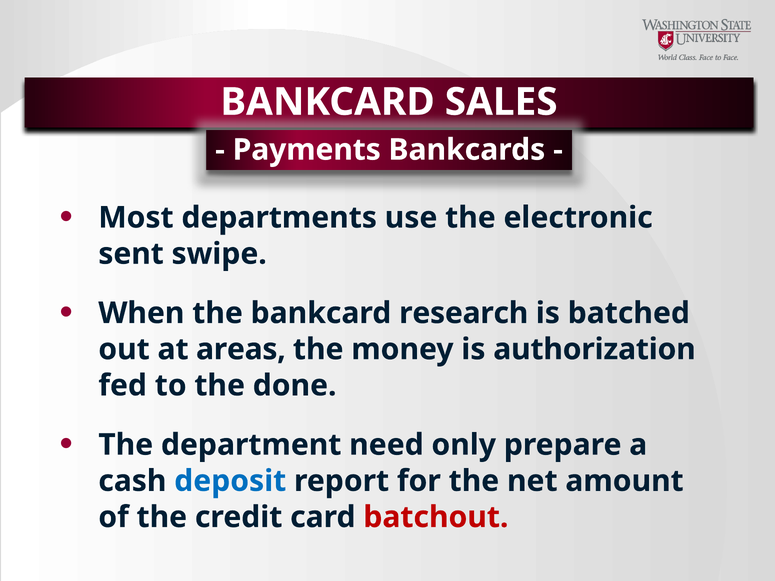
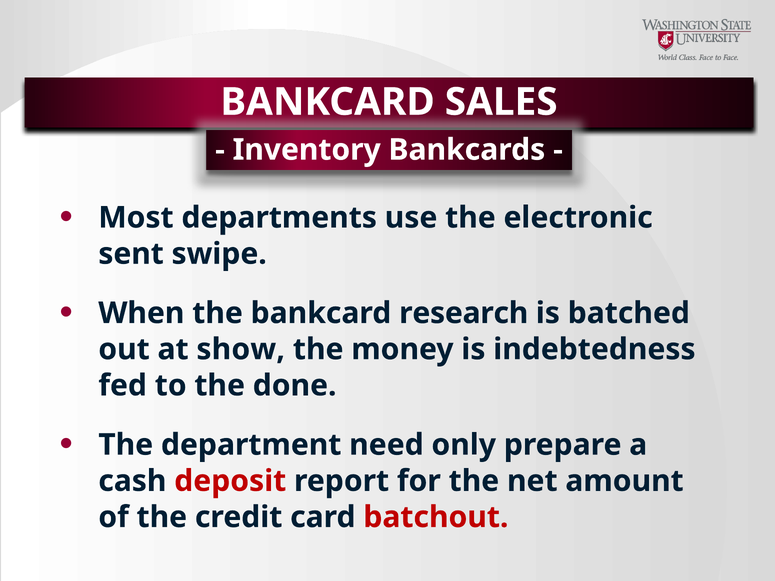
Payments: Payments -> Inventory
areas: areas -> show
authorization: authorization -> indebtedness
deposit colour: blue -> red
